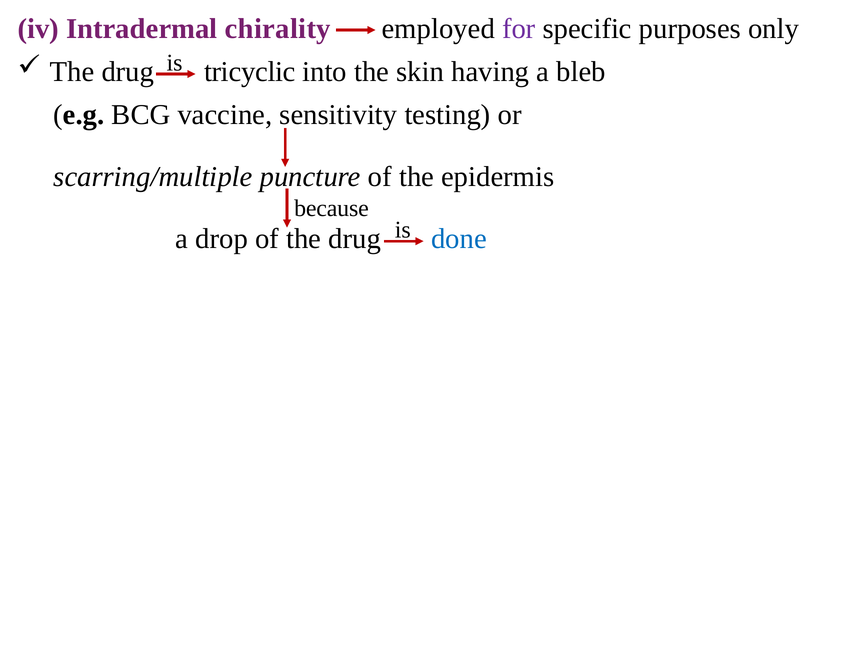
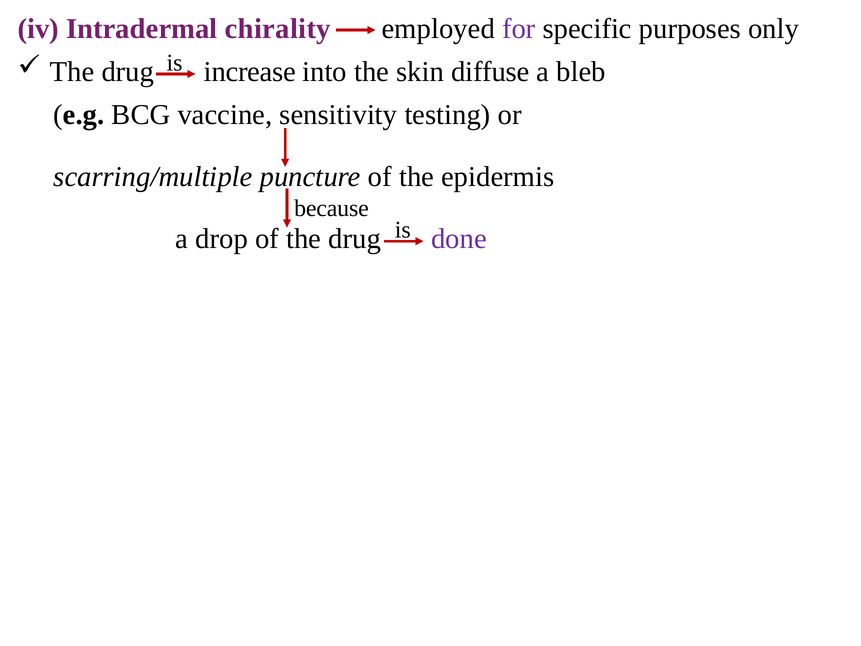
tricyclic: tricyclic -> increase
having: having -> diffuse
done colour: blue -> purple
